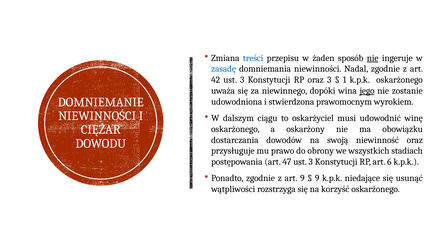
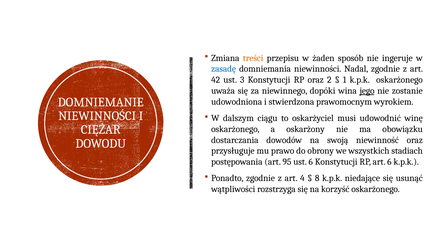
treści colour: blue -> orange
nie at (373, 58) underline: present -> none
oraz 3: 3 -> 2
47: 47 -> 95
3 at (311, 162): 3 -> 6
art 9: 9 -> 4
9 at (317, 178): 9 -> 8
